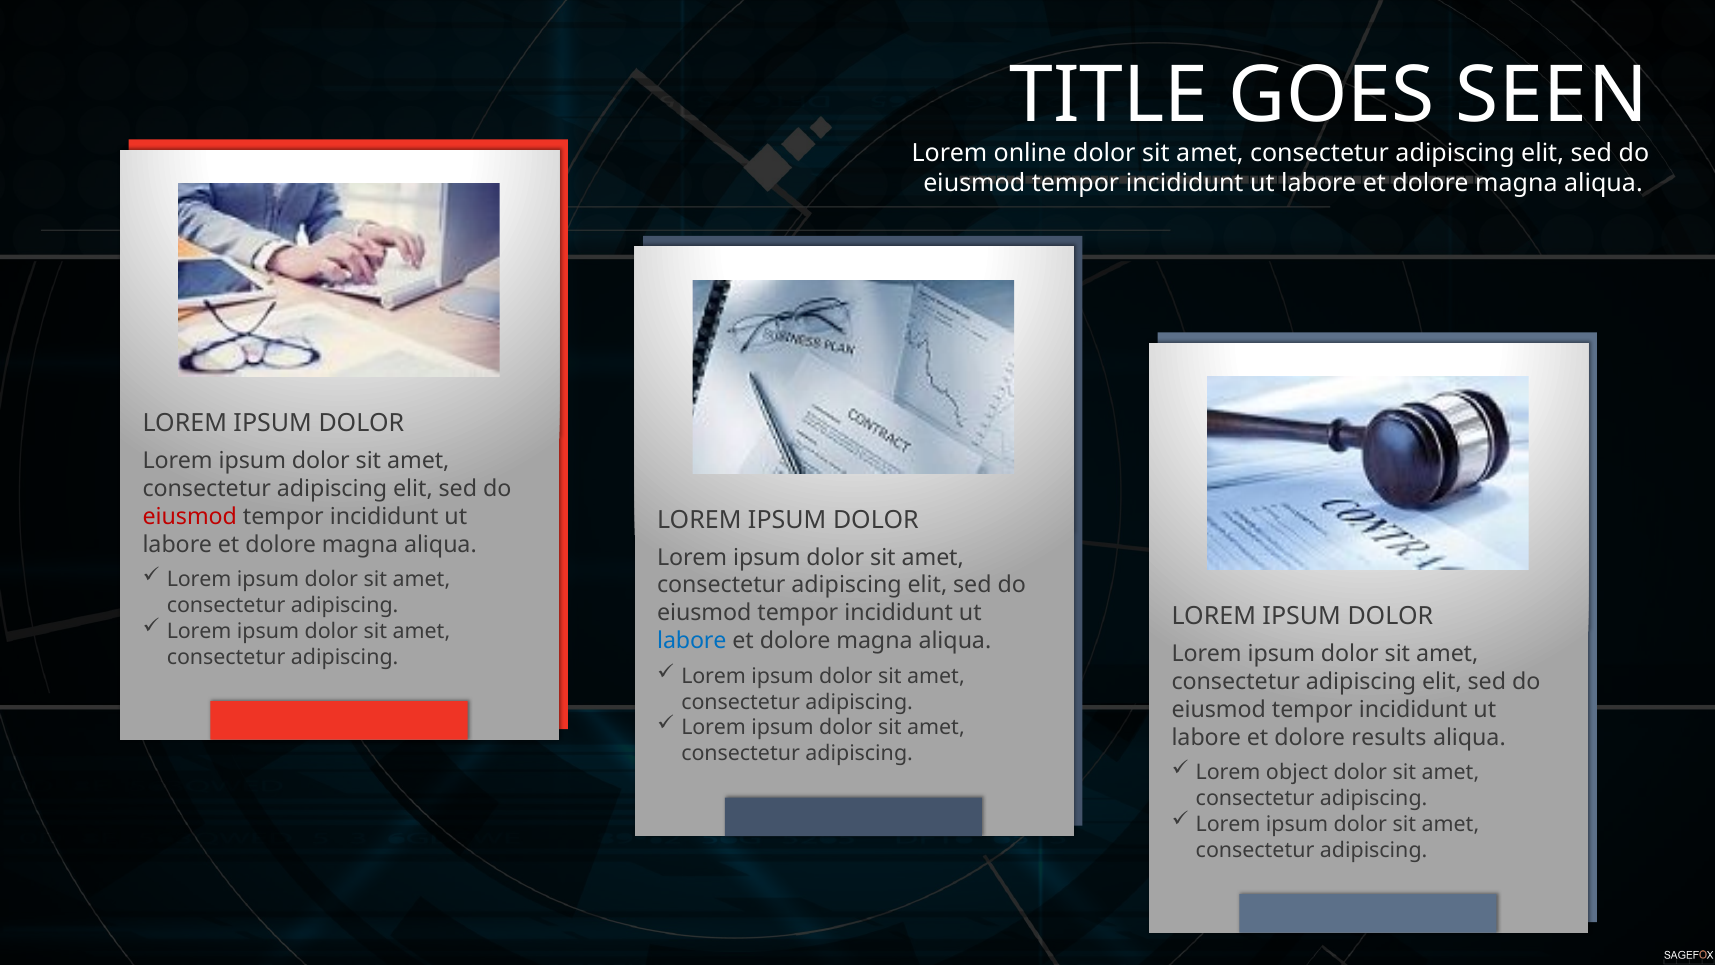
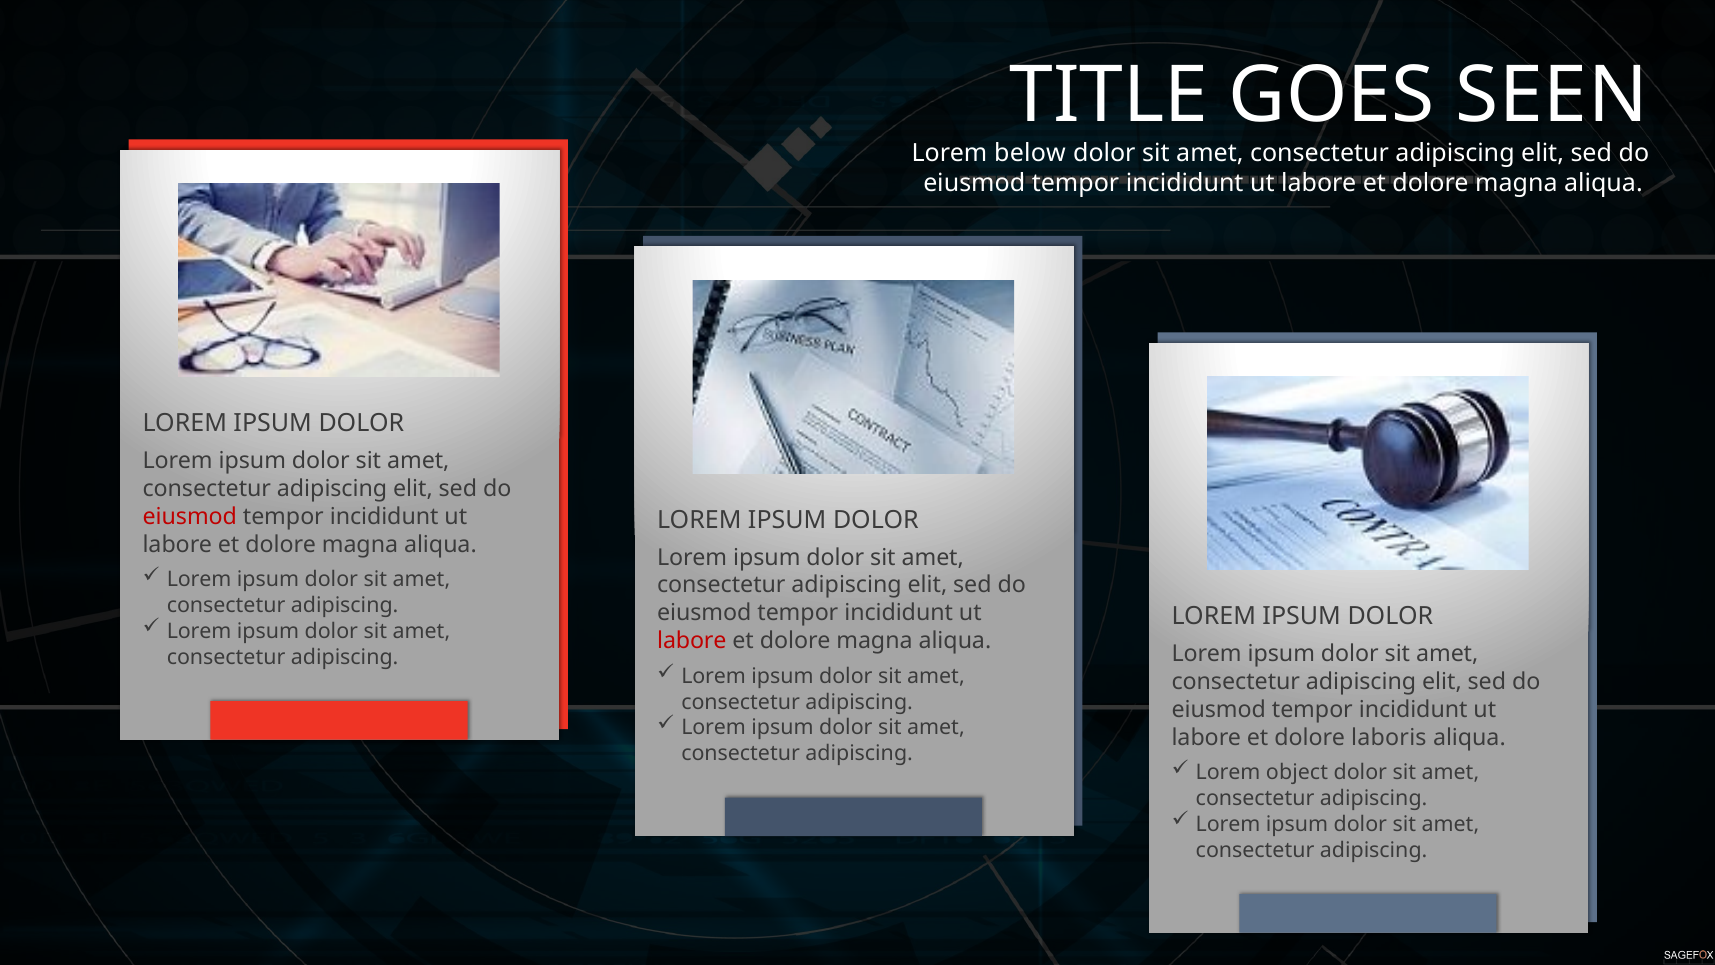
online: online -> below
labore at (692, 641) colour: blue -> red
results: results -> laboris
